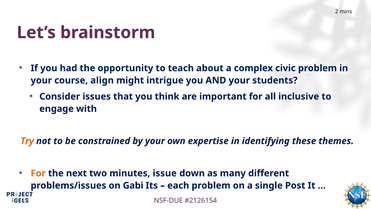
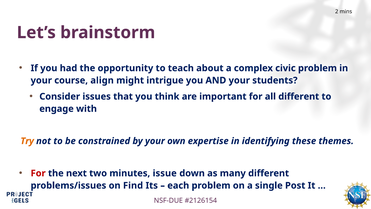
all inclusive: inclusive -> different
For at (38, 173) colour: orange -> red
Gabi: Gabi -> Find
